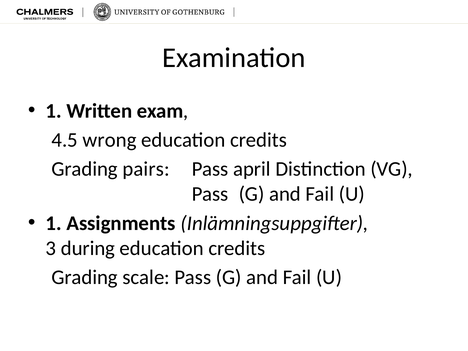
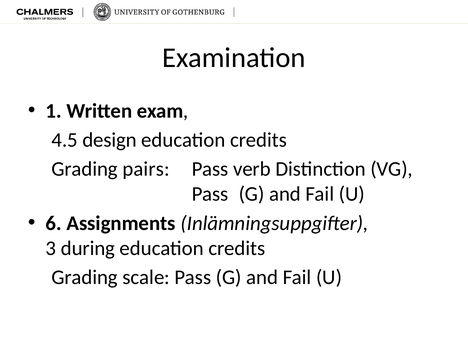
wrong: wrong -> design
april: april -> verb
1 at (54, 223): 1 -> 6
